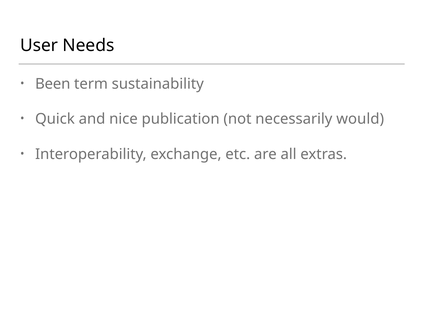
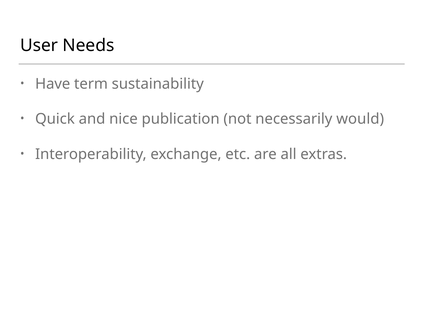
Been: Been -> Have
